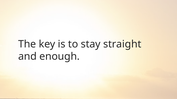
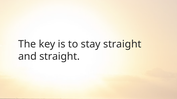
and enough: enough -> straight
